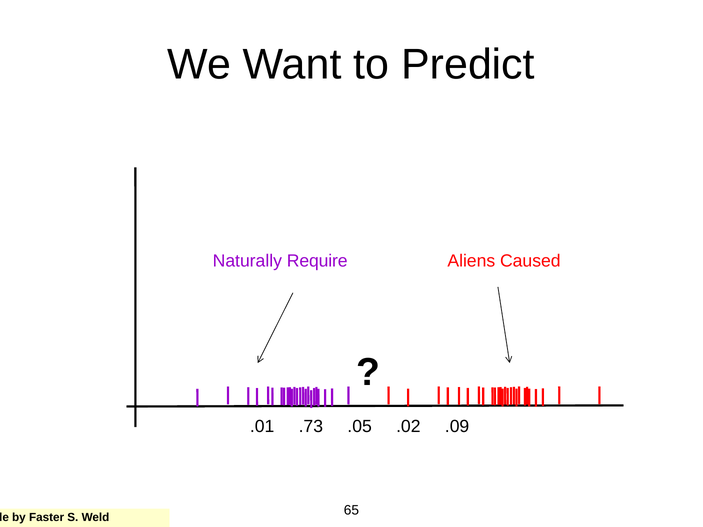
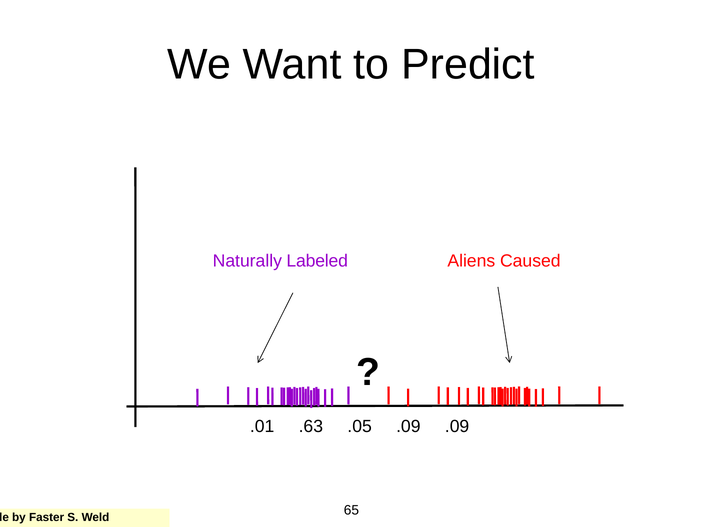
Require: Require -> Labeled
.73: .73 -> .63
.05 .02: .02 -> .09
